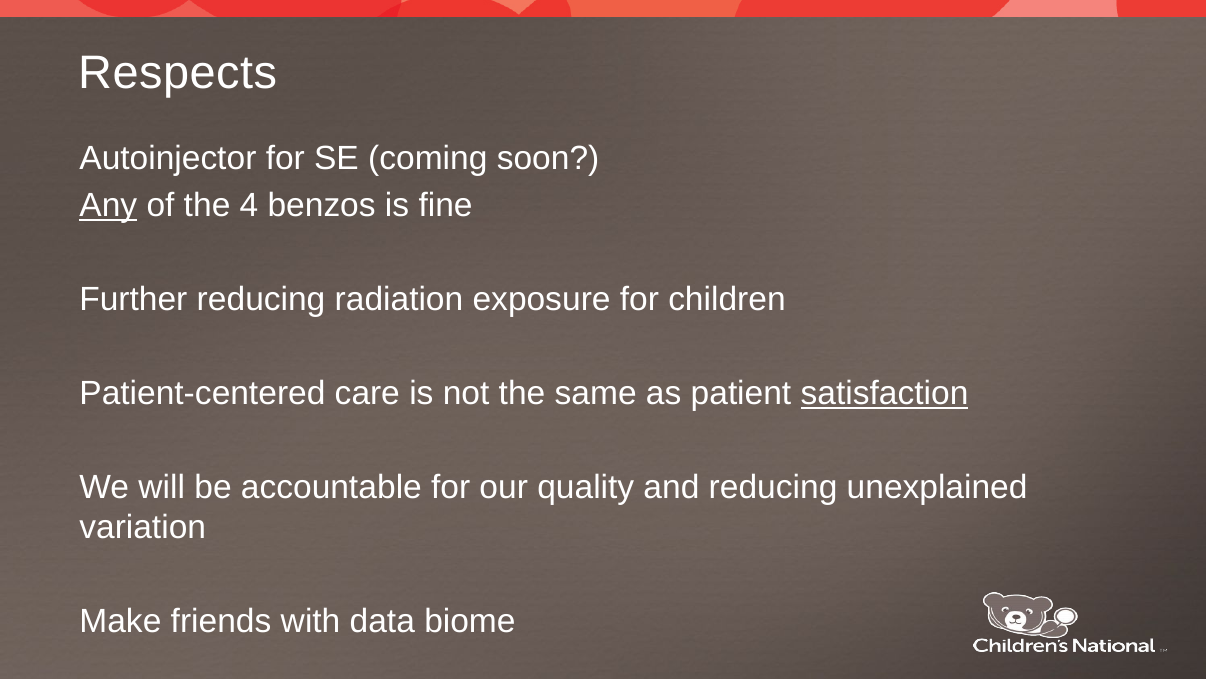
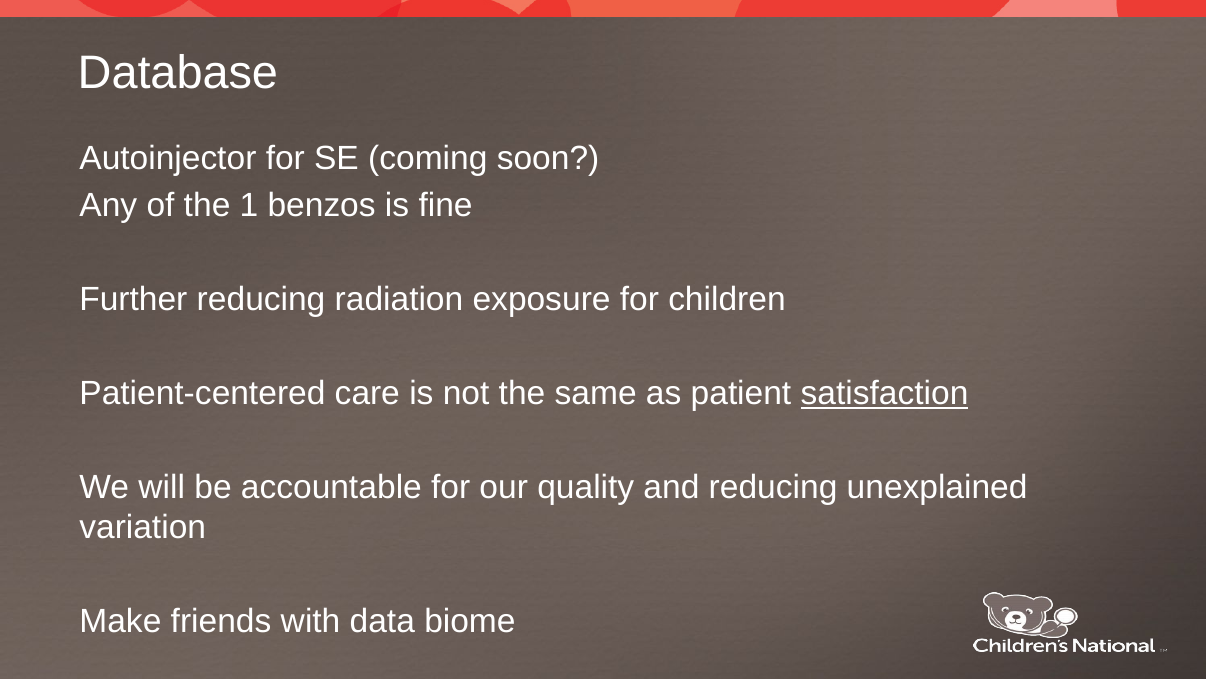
Respects: Respects -> Database
Any underline: present -> none
4: 4 -> 1
